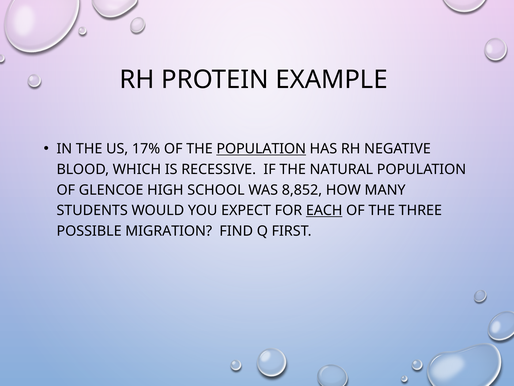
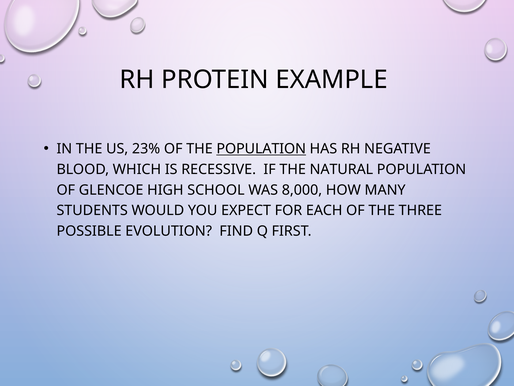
17%: 17% -> 23%
8,852: 8,852 -> 8,000
EACH underline: present -> none
MIGRATION: MIGRATION -> EVOLUTION
